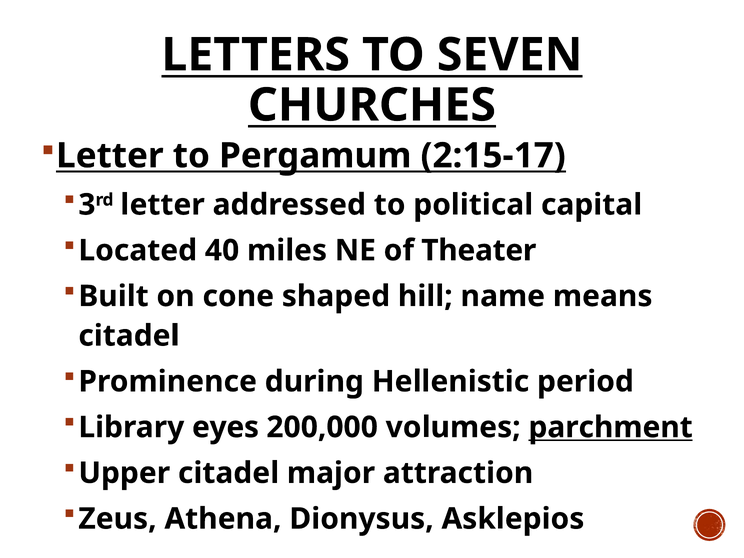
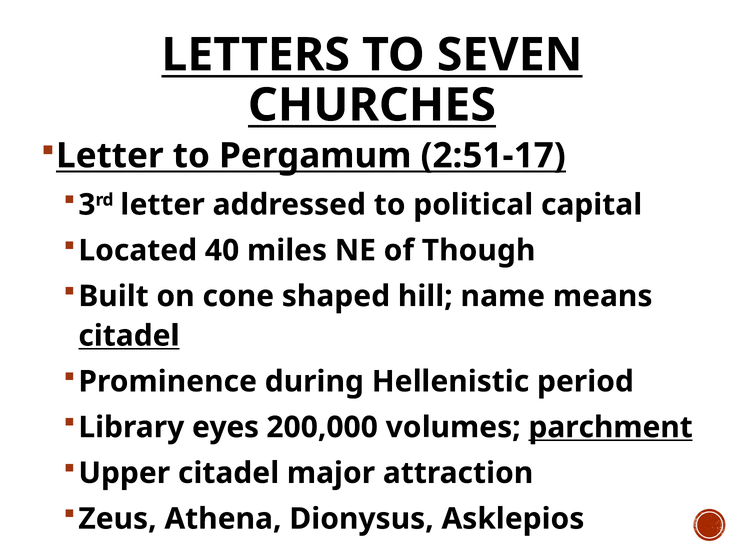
2:15-17: 2:15-17 -> 2:51-17
Theater: Theater -> Though
citadel at (129, 336) underline: none -> present
